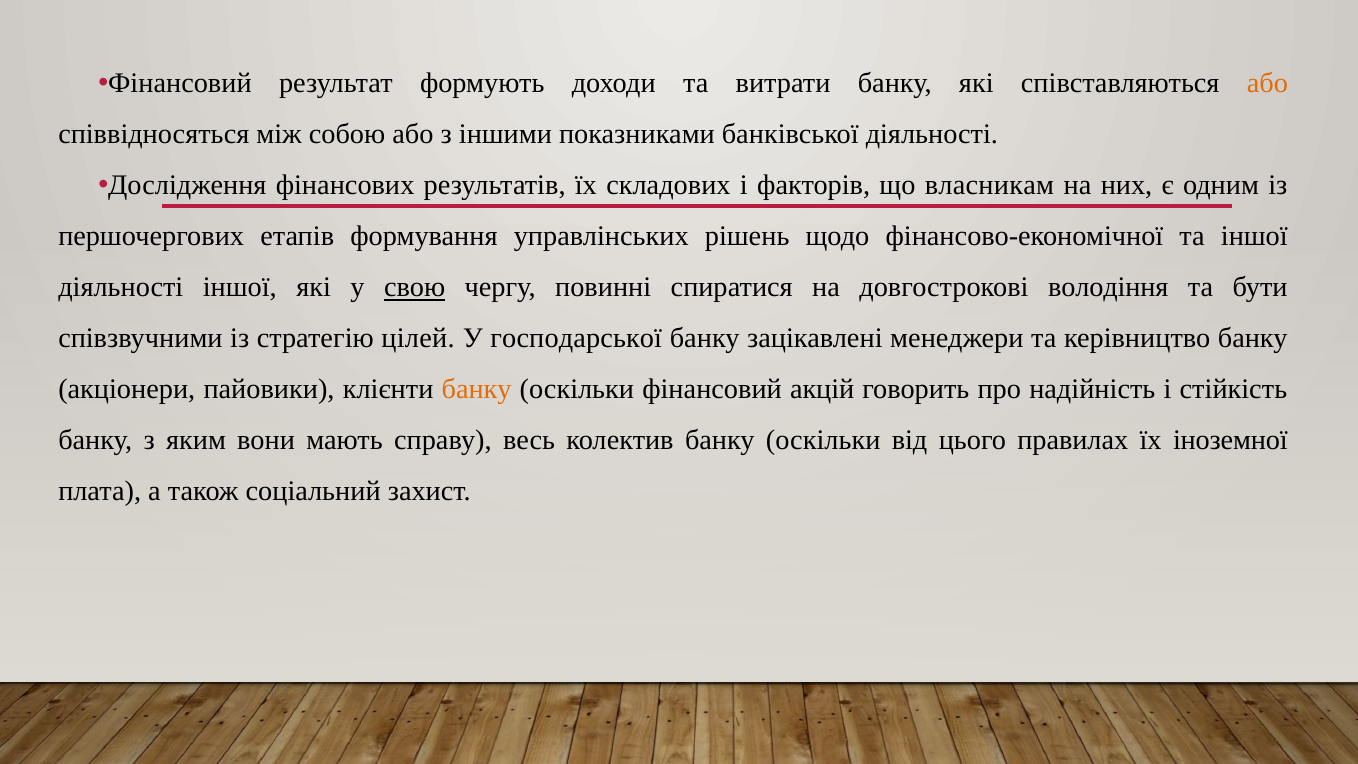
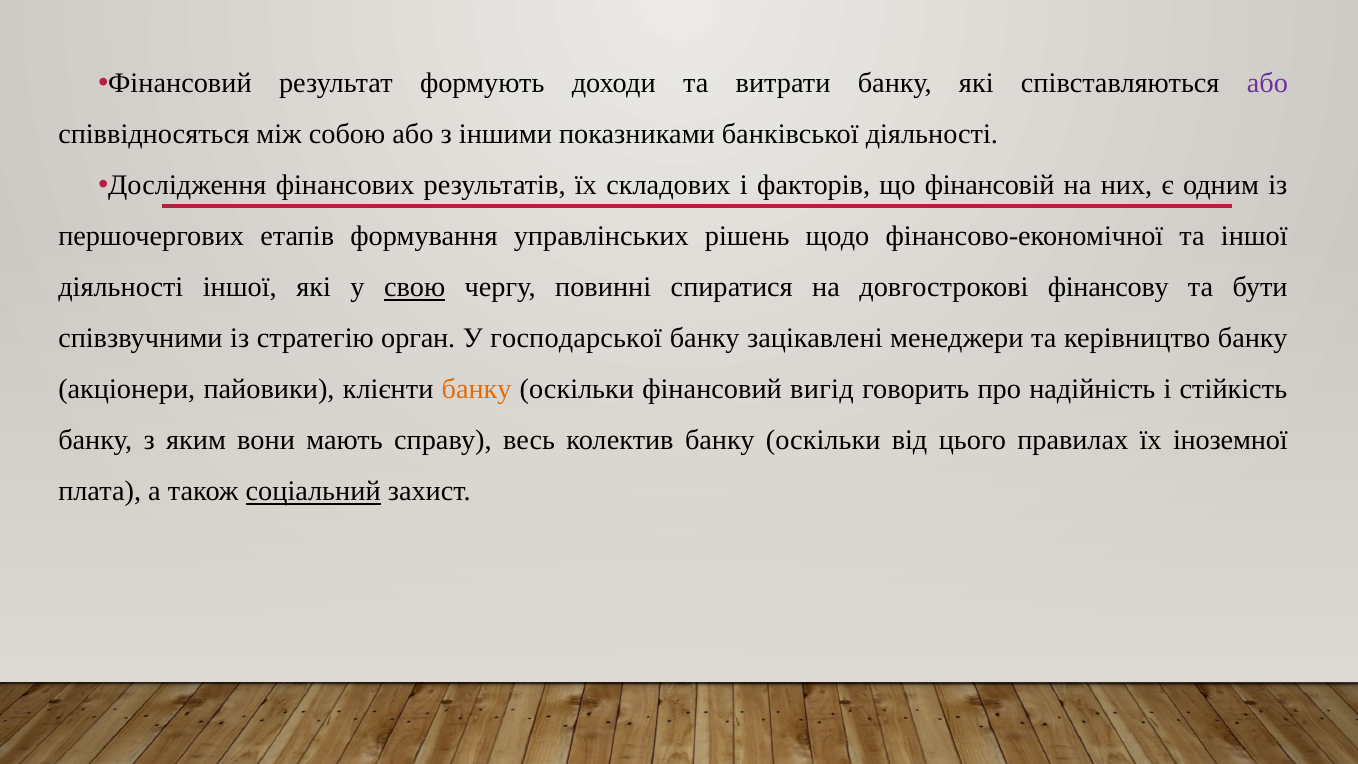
або at (1267, 84) colour: orange -> purple
власникам: власникам -> фінансовій
володіння: володіння -> фінансову
цілей: цілей -> орган
акцій: акцій -> вигід
соціальний underline: none -> present
